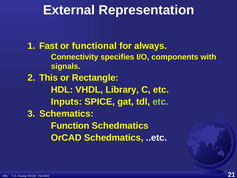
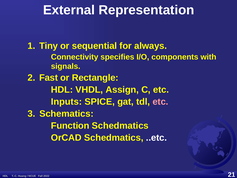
Fast: Fast -> Tiny
functional: functional -> sequential
This: This -> Fast
Library: Library -> Assign
etc at (160, 102) colour: light green -> pink
